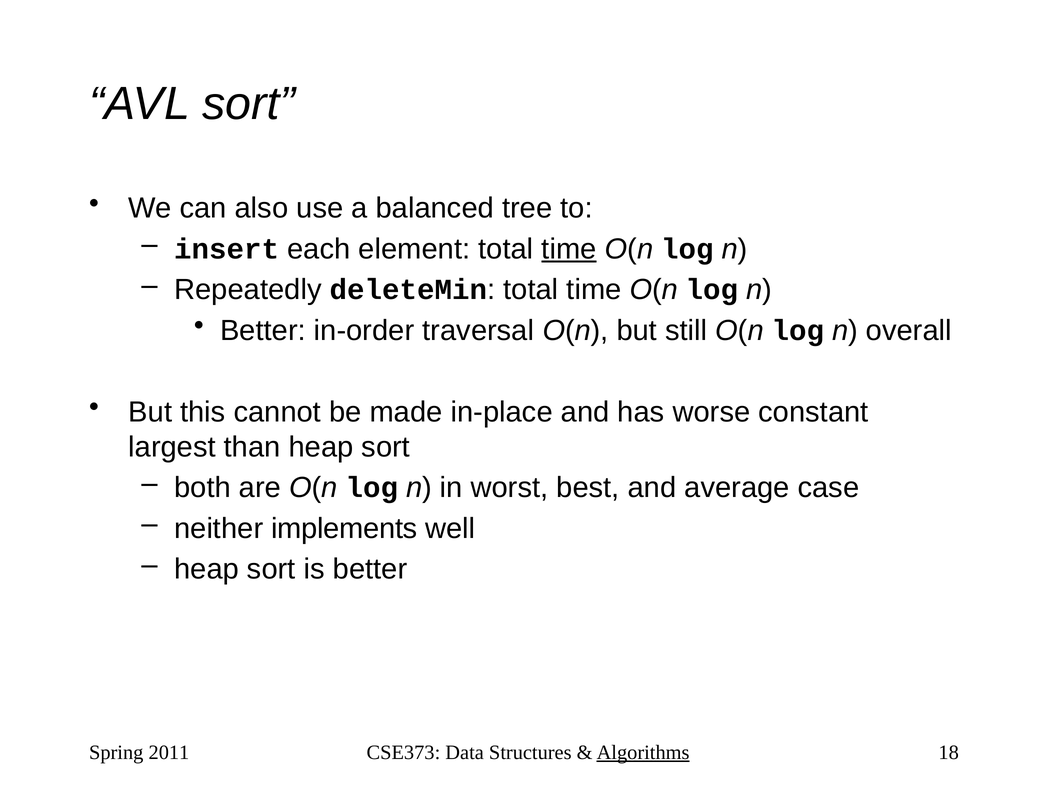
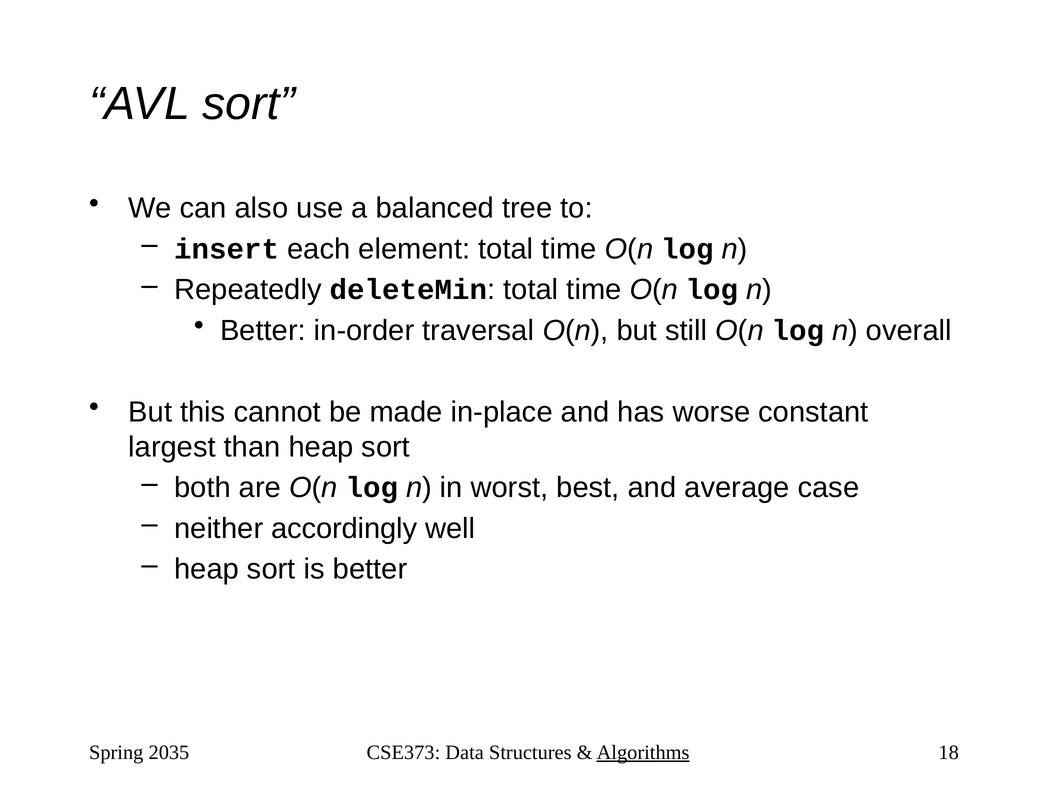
time at (569, 249) underline: present -> none
implements: implements -> accordingly
2011: 2011 -> 2035
